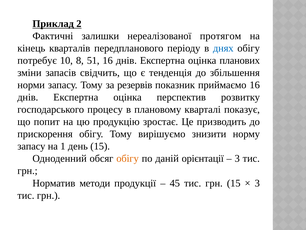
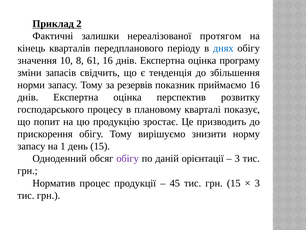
потребує: потребує -> значення
51: 51 -> 61
планових: планових -> програму
обігу at (128, 158) colour: orange -> purple
методи: методи -> процес
